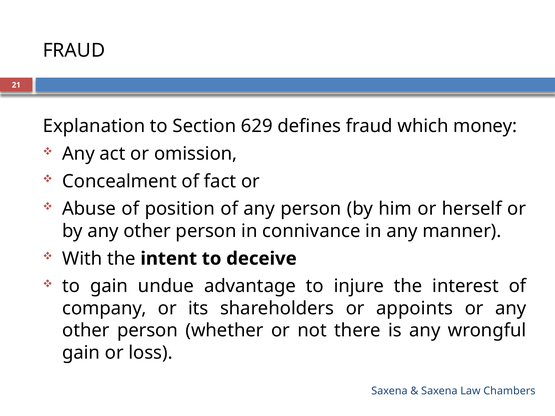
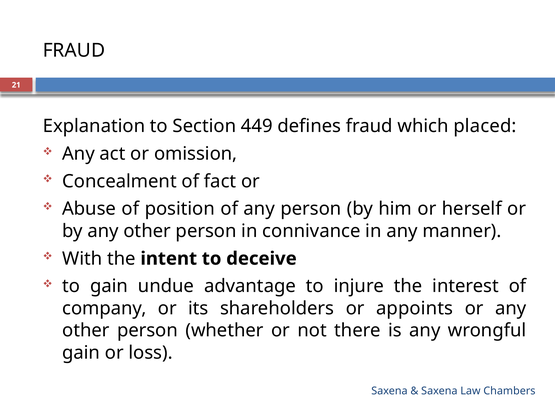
629: 629 -> 449
money: money -> placed
